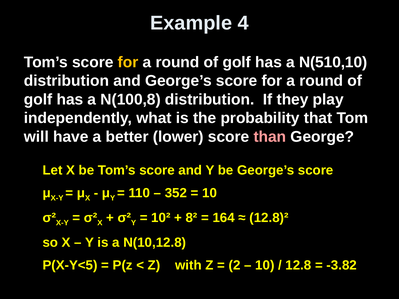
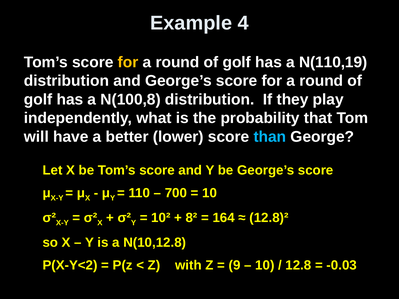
N(510,10: N(510,10 -> N(110,19
than colour: pink -> light blue
352: 352 -> 700
P(X-Y<5: P(X-Y<5 -> P(X-Y<2
2: 2 -> 9
-3.82: -3.82 -> -0.03
